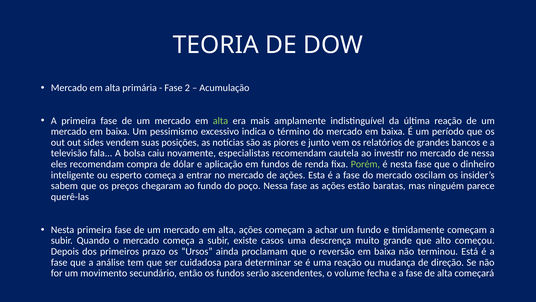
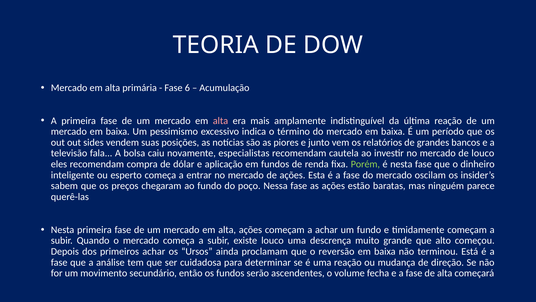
2: 2 -> 6
alta at (220, 121) colour: light green -> pink
de nessa: nessa -> louco
existe casos: casos -> louco
primeiros prazo: prazo -> achar
